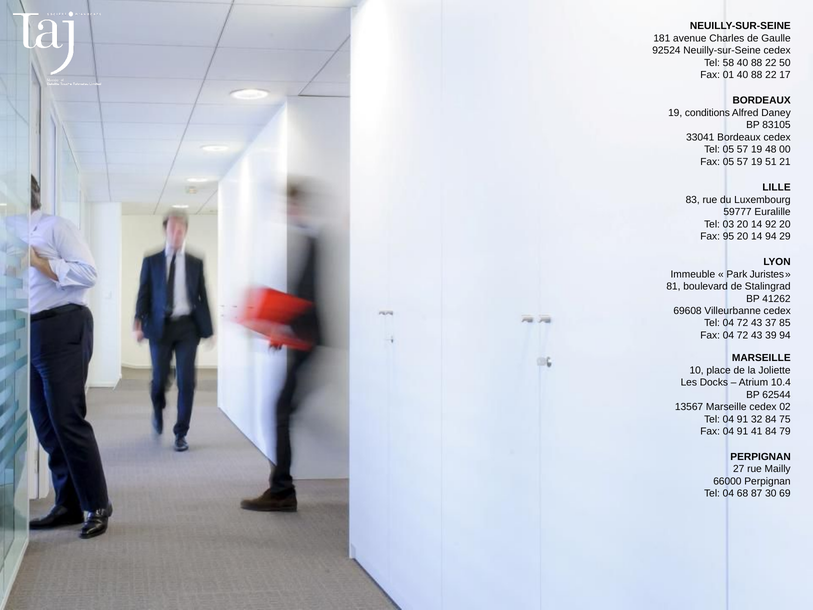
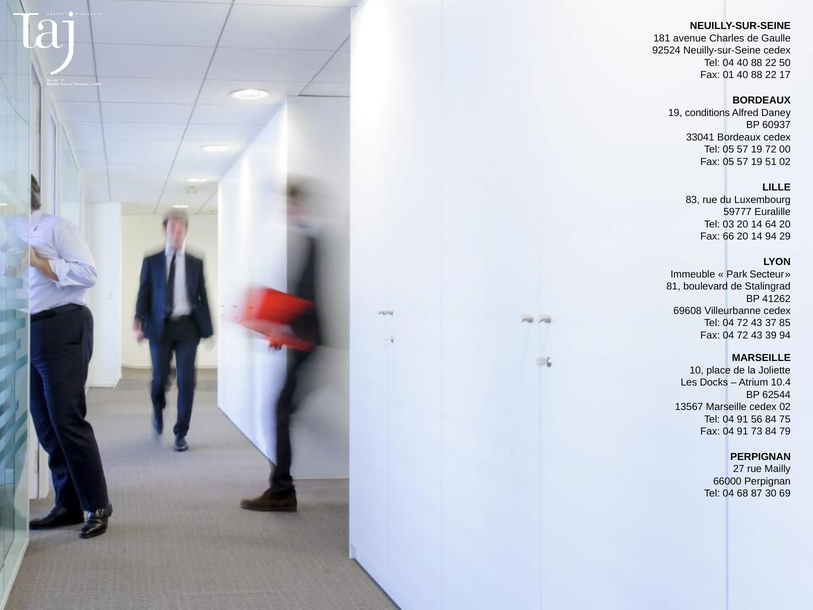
58 at (728, 63): 58 -> 04
83105: 83105 -> 60937
19 48: 48 -> 72
51 21: 21 -> 02
92: 92 -> 64
95: 95 -> 66
Juristes: Juristes -> Secteur
32: 32 -> 56
41: 41 -> 73
